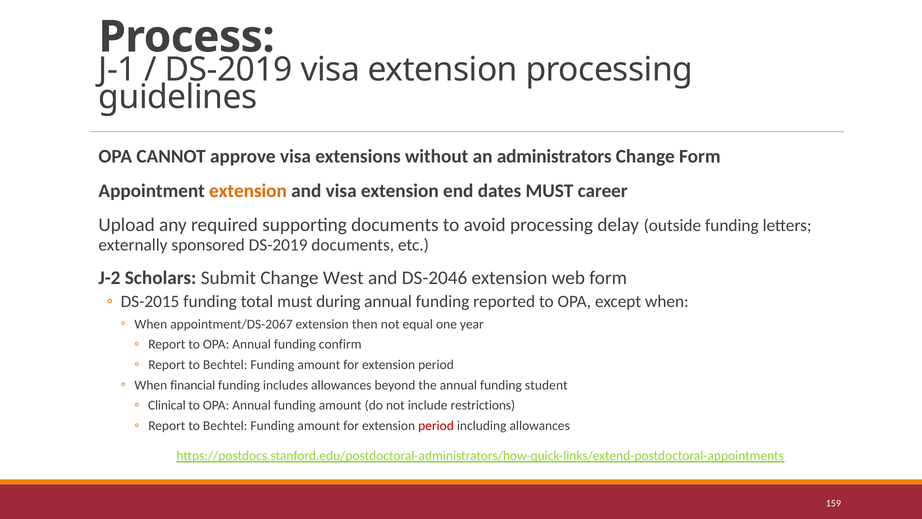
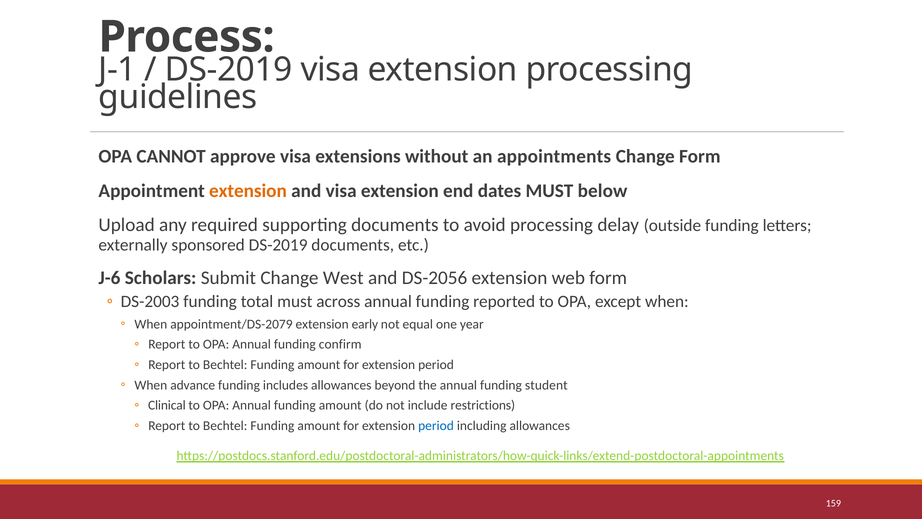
administrators: administrators -> appointments
career: career -> below
J-2: J-2 -> J-6
DS-2046: DS-2046 -> DS-2056
DS-2015: DS-2015 -> DS-2003
during: during -> across
appointment/DS-2067: appointment/DS-2067 -> appointment/DS-2079
then: then -> early
financial: financial -> advance
period at (436, 426) colour: red -> blue
